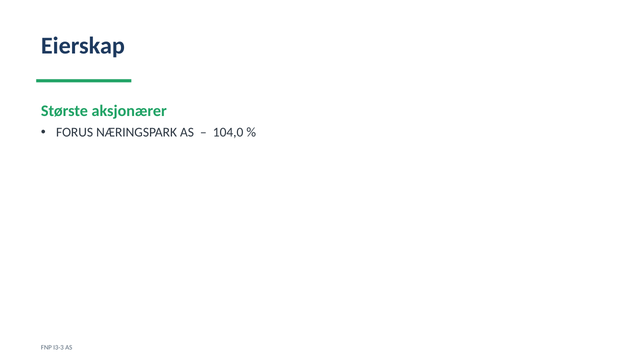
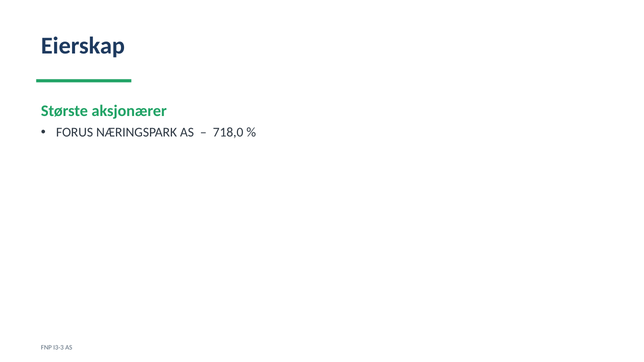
104,0: 104,0 -> 718,0
